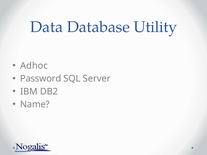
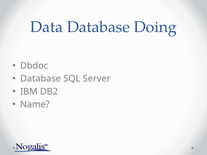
Utility: Utility -> Doing
Adhoc: Adhoc -> Dbdoc
Password at (41, 79): Password -> Database
